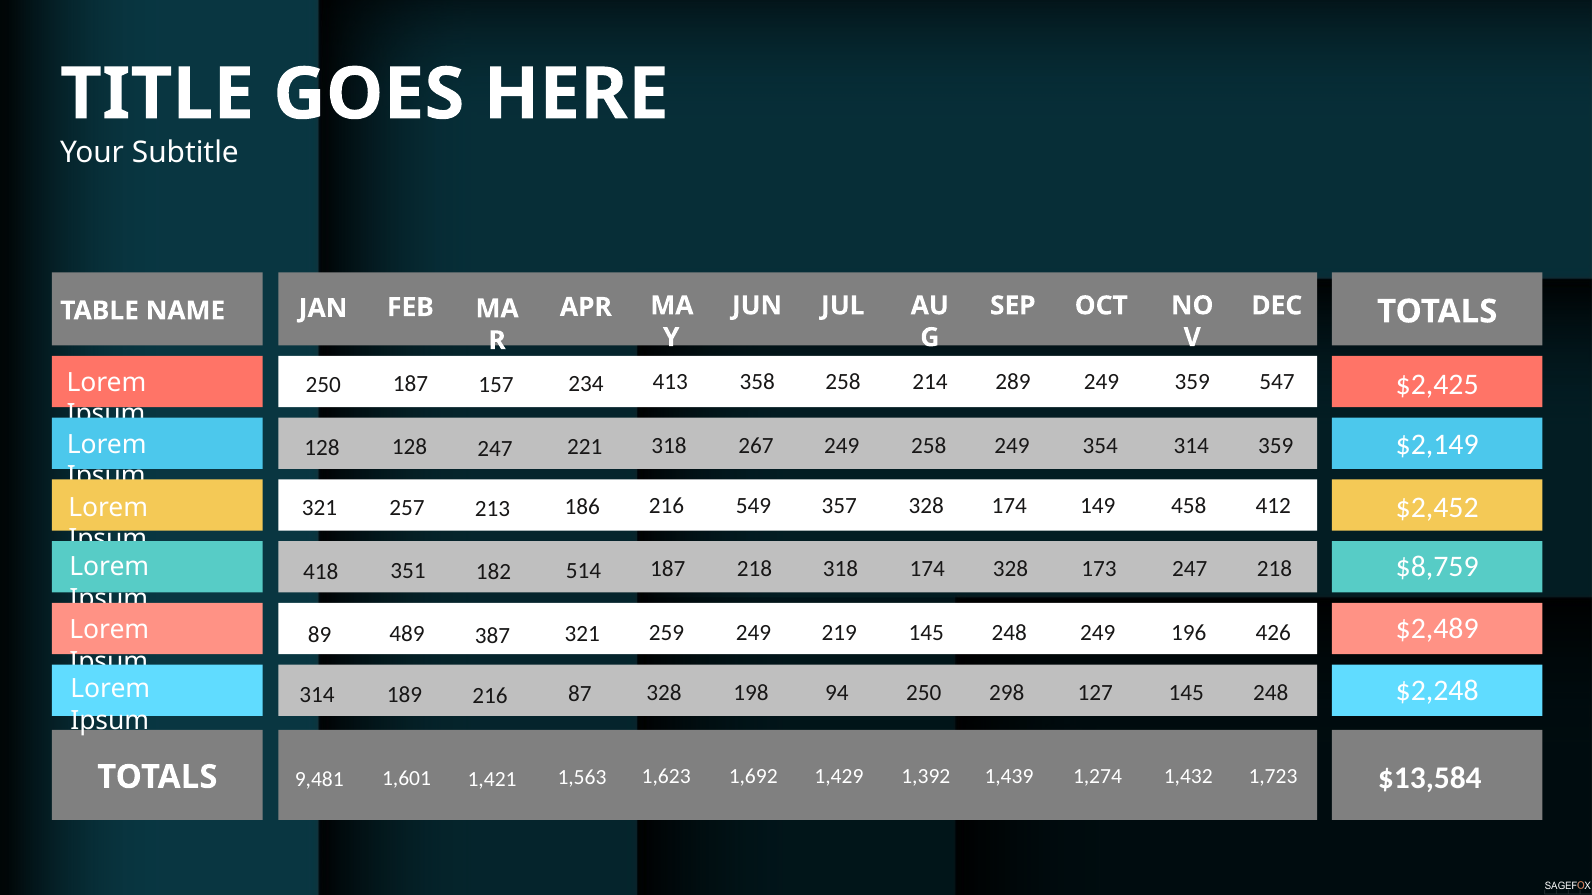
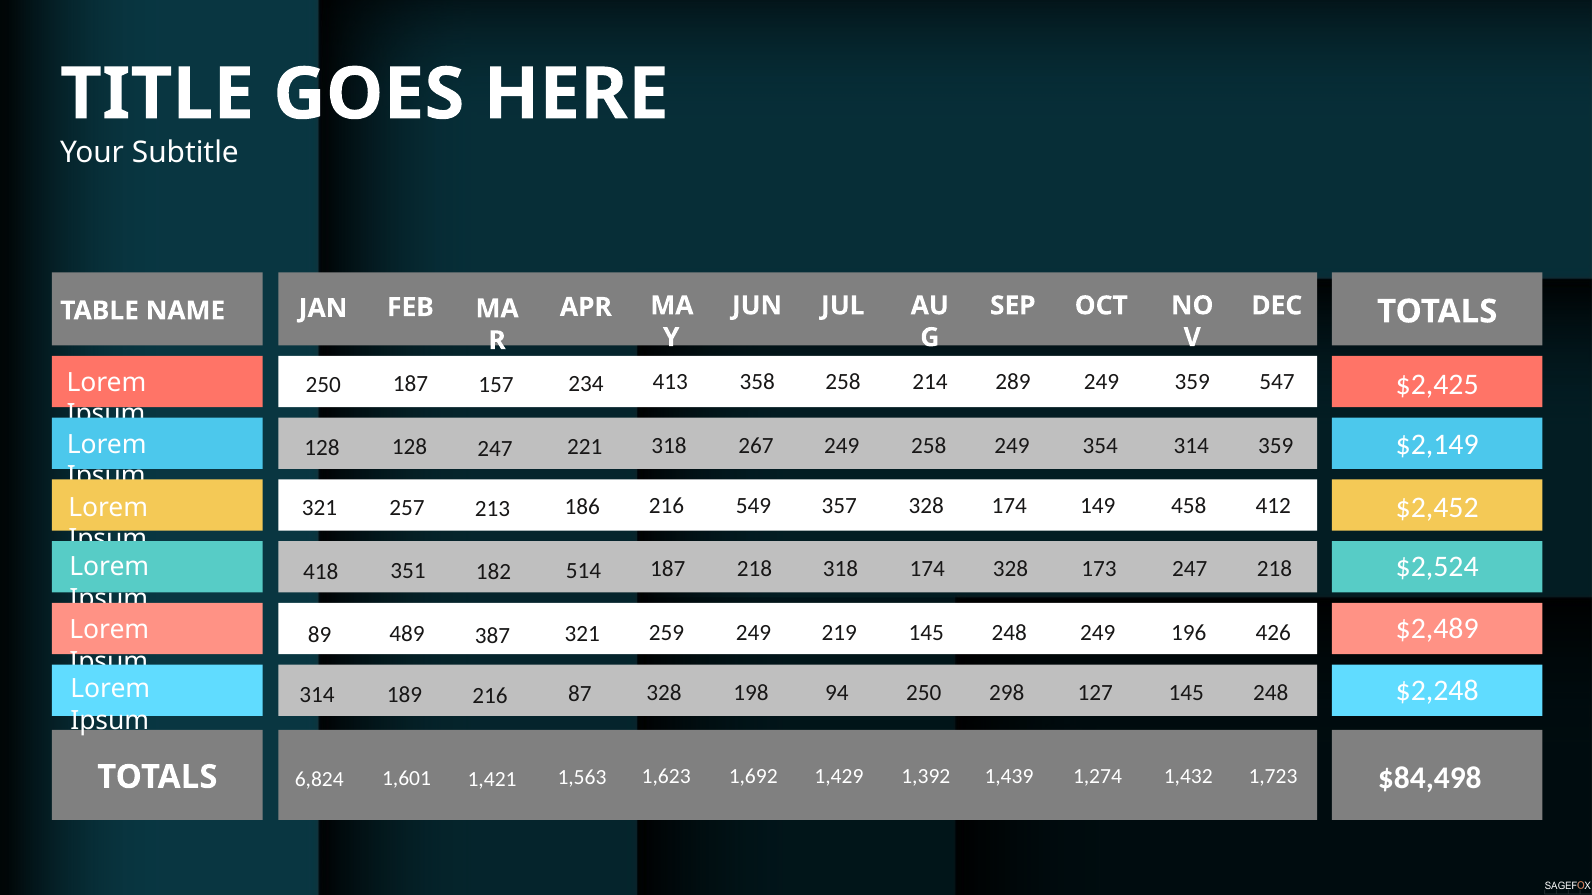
$8,759: $8,759 -> $2,524
$13,584: $13,584 -> $84,498
9,481: 9,481 -> 6,824
